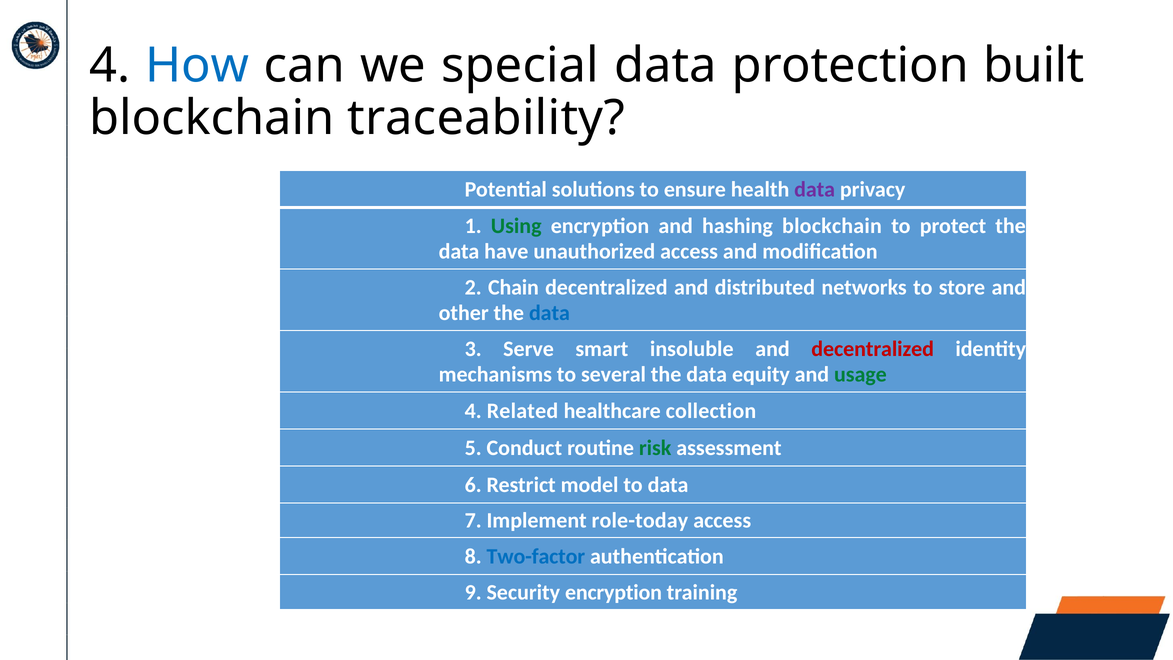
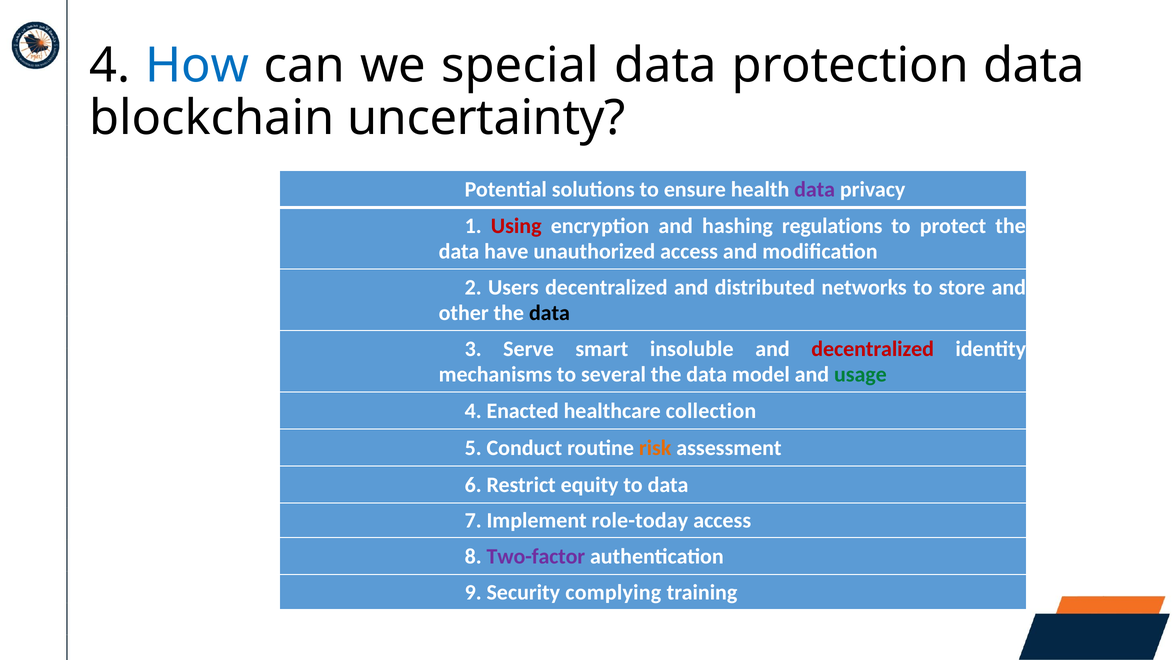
protection built: built -> data
traceability: traceability -> uncertainty
Using colour: green -> red
hashing blockchain: blockchain -> regulations
Chain: Chain -> Users
data at (549, 313) colour: blue -> black
equity: equity -> model
Related: Related -> Enacted
risk colour: green -> orange
model: model -> equity
Two-factor colour: blue -> purple
Security encryption: encryption -> complying
